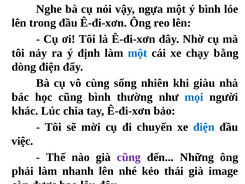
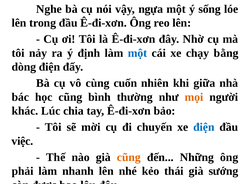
ý bình: bình -> sống
sống: sống -> cuốn
giàu: giàu -> giữa
mọi colour: blue -> orange
cũng at (129, 157) colour: purple -> orange
image: image -> sướng
